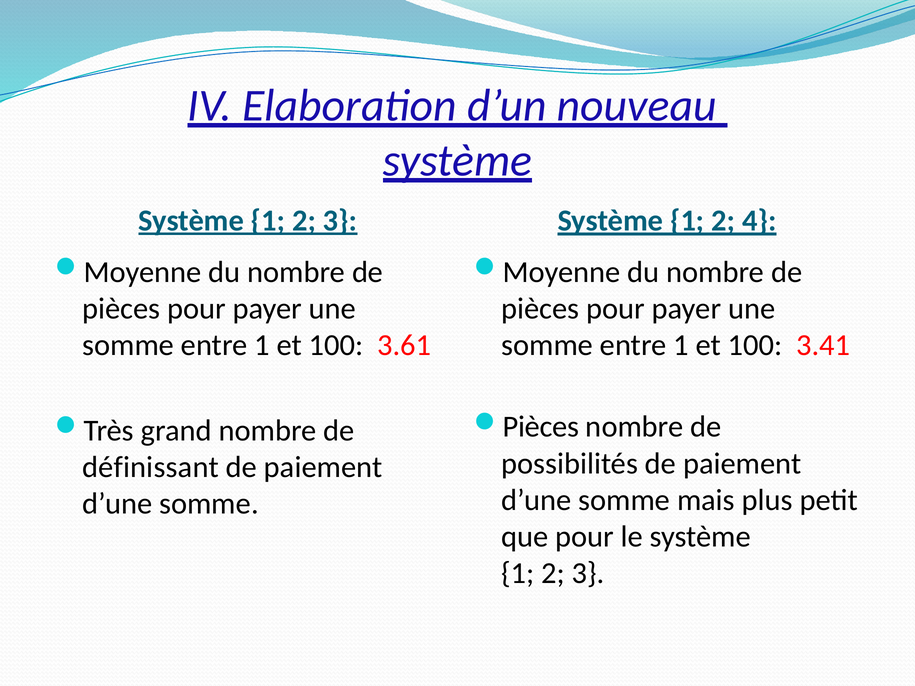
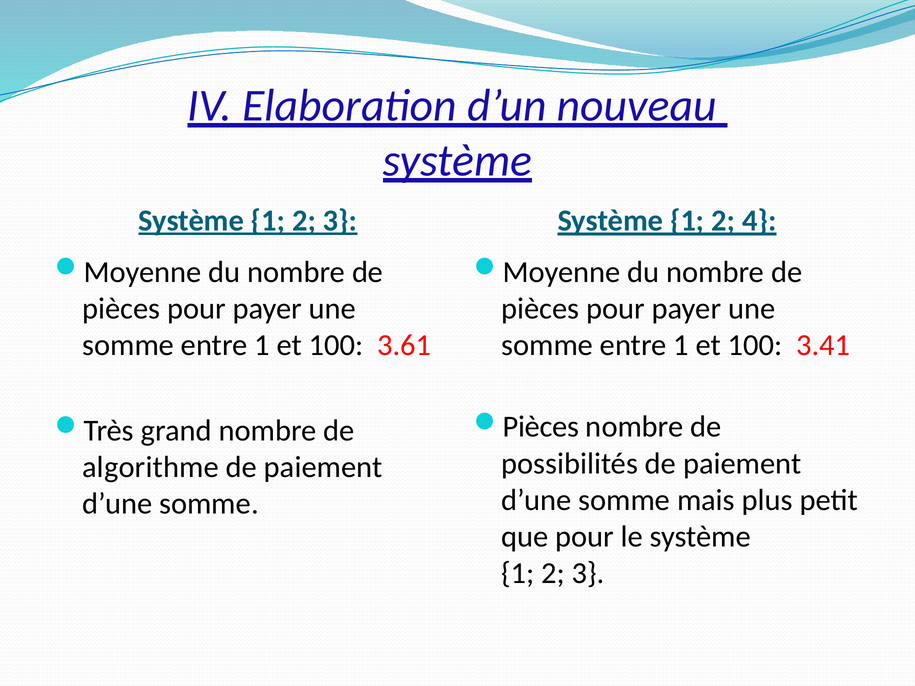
définissant: définissant -> algorithme
